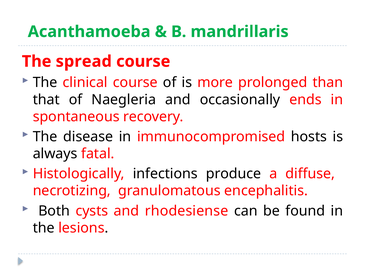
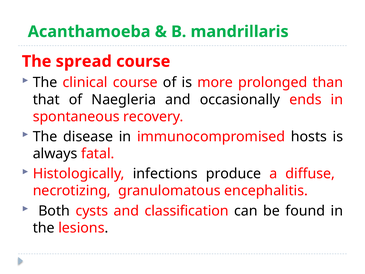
rhodesiense: rhodesiense -> classification
